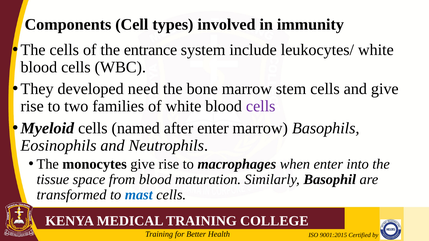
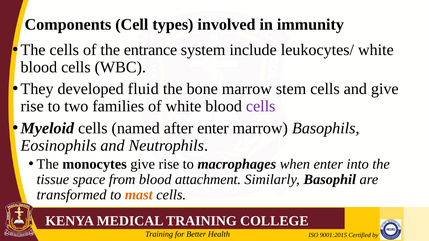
need: need -> fluid
maturation: maturation -> attachment
mast colour: blue -> orange
